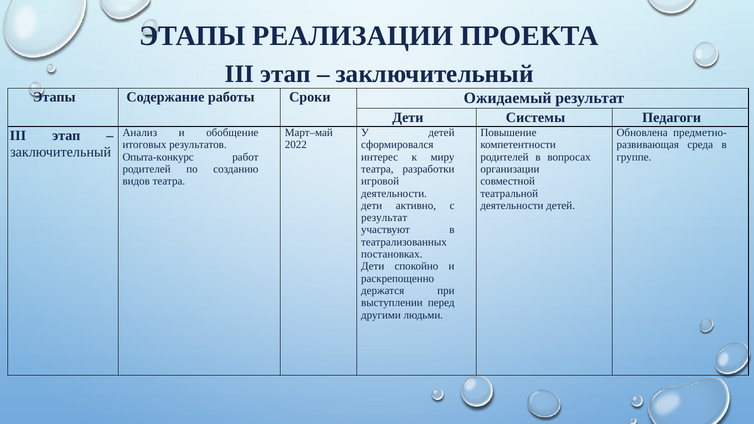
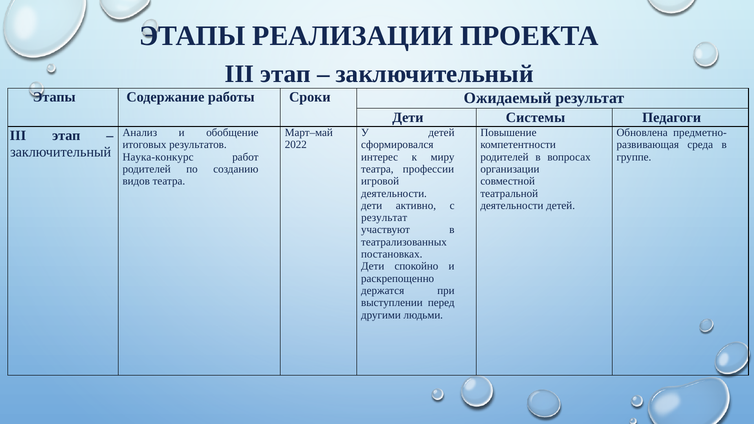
Опыта-конкурс: Опыта-конкурс -> Наука-конкурс
разработки: разработки -> профессии
